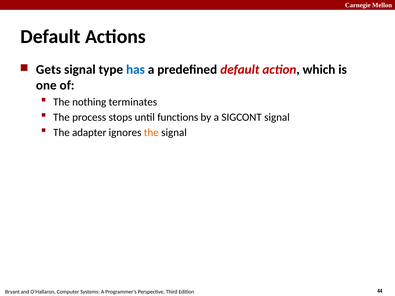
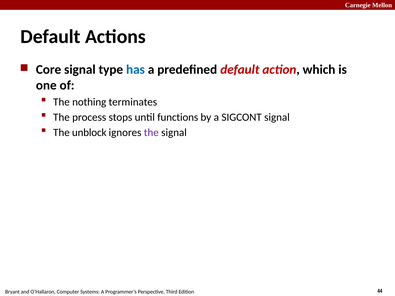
Gets: Gets -> Core
adapter: adapter -> unblock
the at (151, 133) colour: orange -> purple
